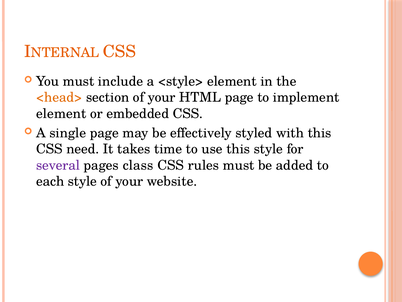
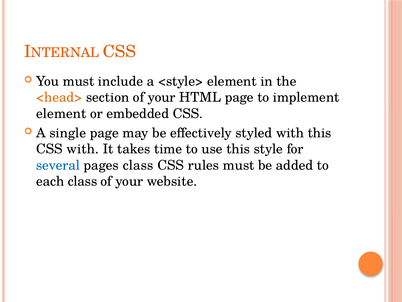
CSS need: need -> with
several colour: purple -> blue
each style: style -> class
